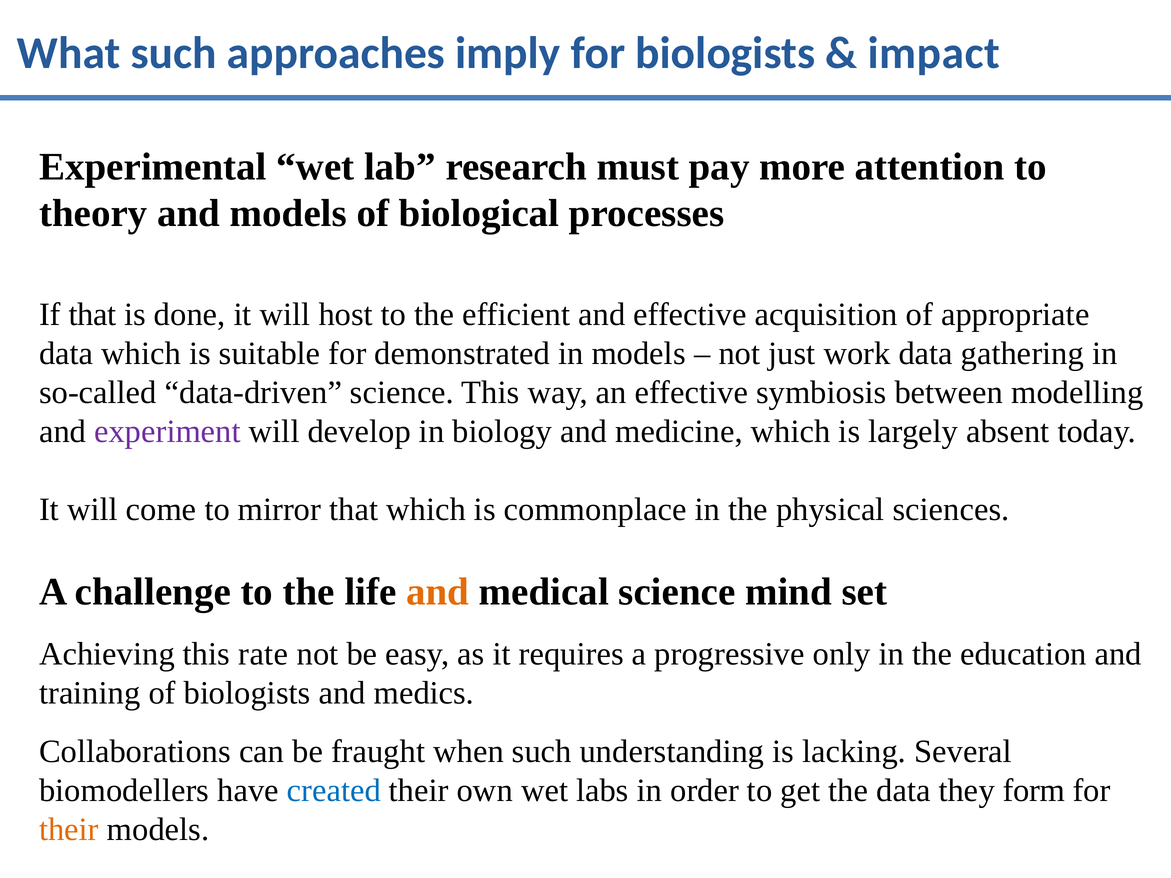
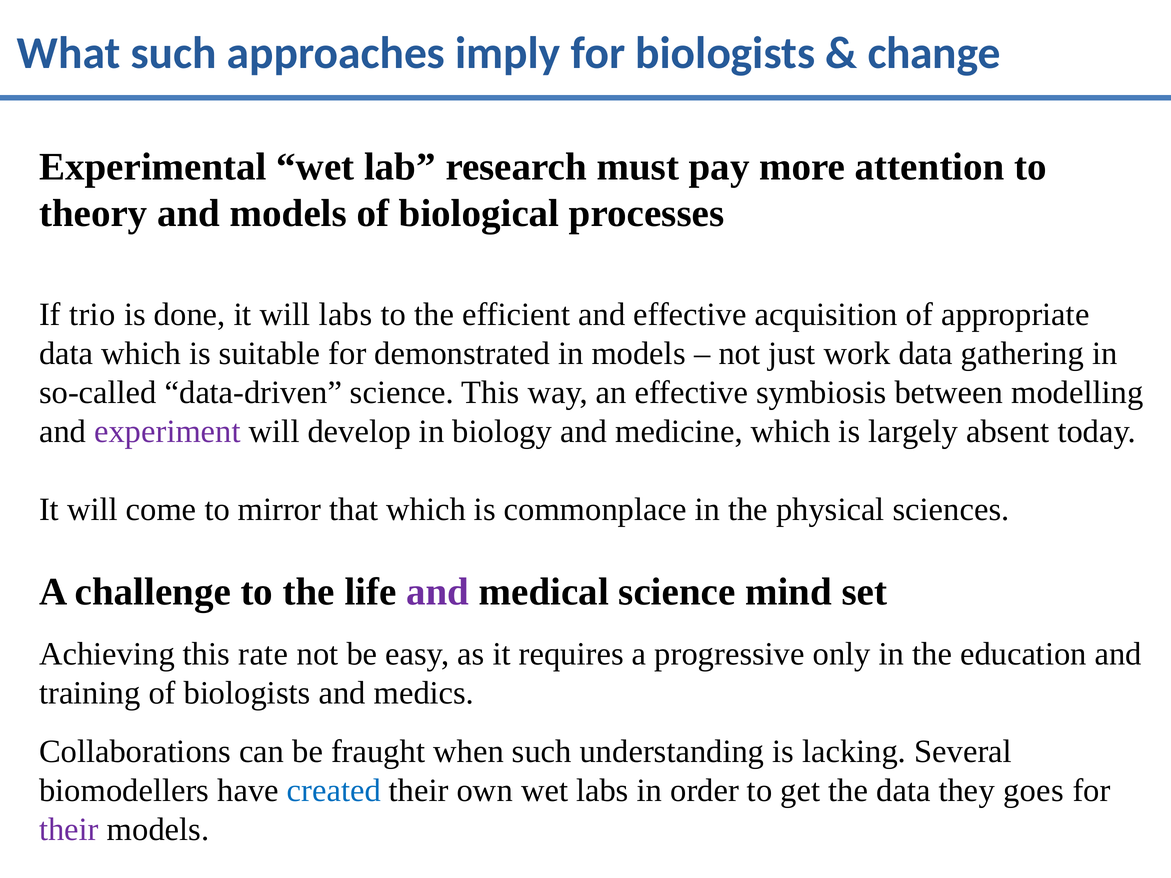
impact: impact -> change
If that: that -> trio
will host: host -> labs
and at (438, 592) colour: orange -> purple
form: form -> goes
their at (69, 830) colour: orange -> purple
